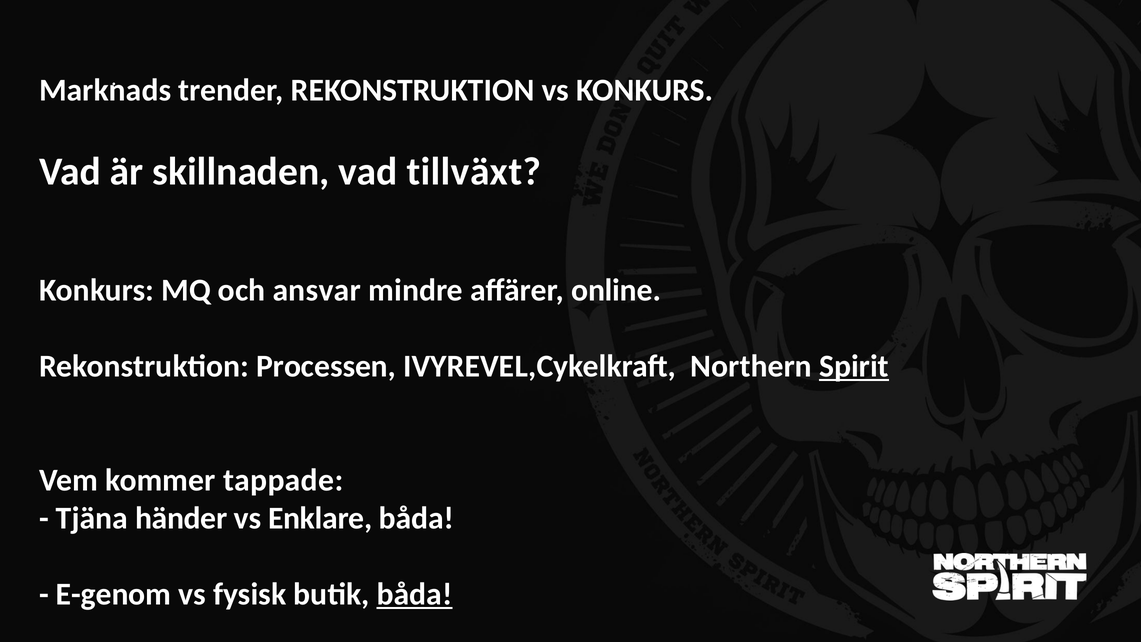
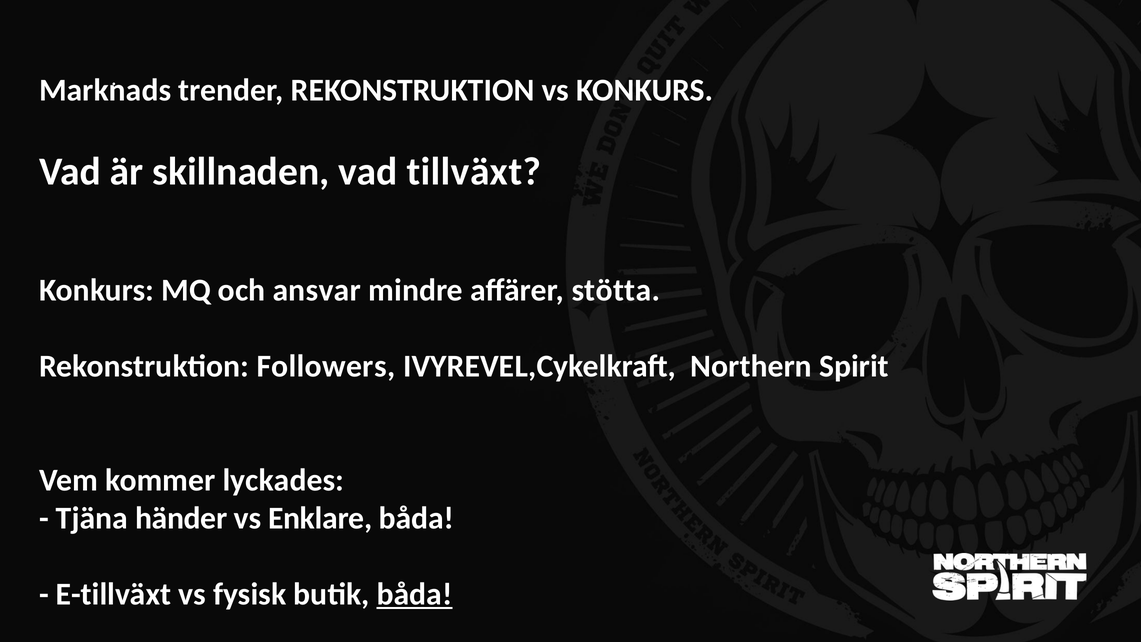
online: online -> stötta
Processen: Processen -> Followers
Spirit underline: present -> none
tappade: tappade -> lyckades
E-genom: E-genom -> E-tillväxt
